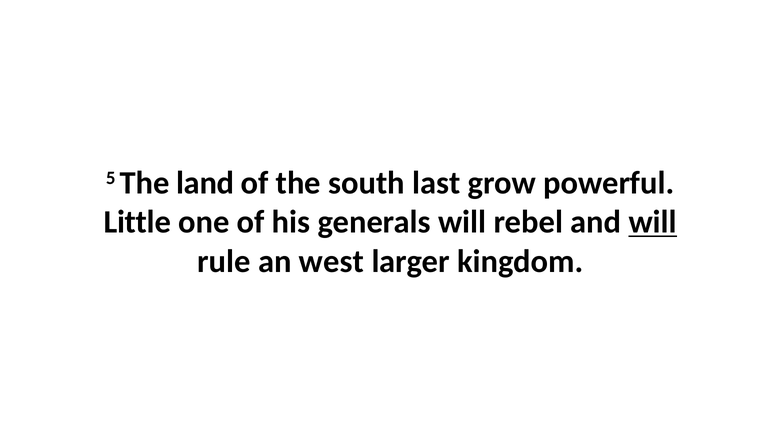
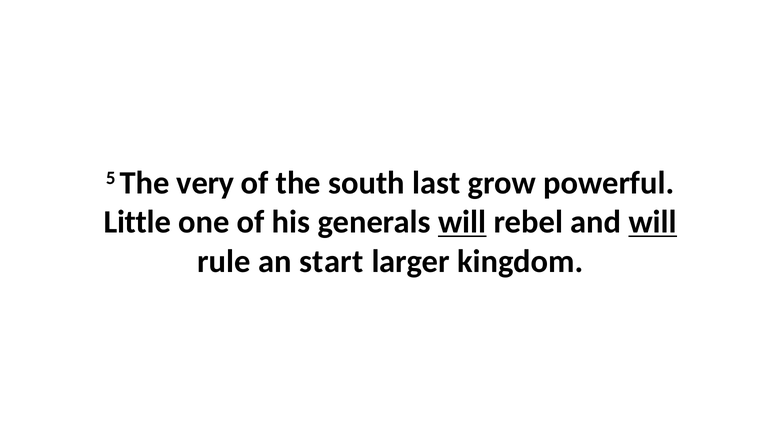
land: land -> very
will at (462, 222) underline: none -> present
west: west -> start
